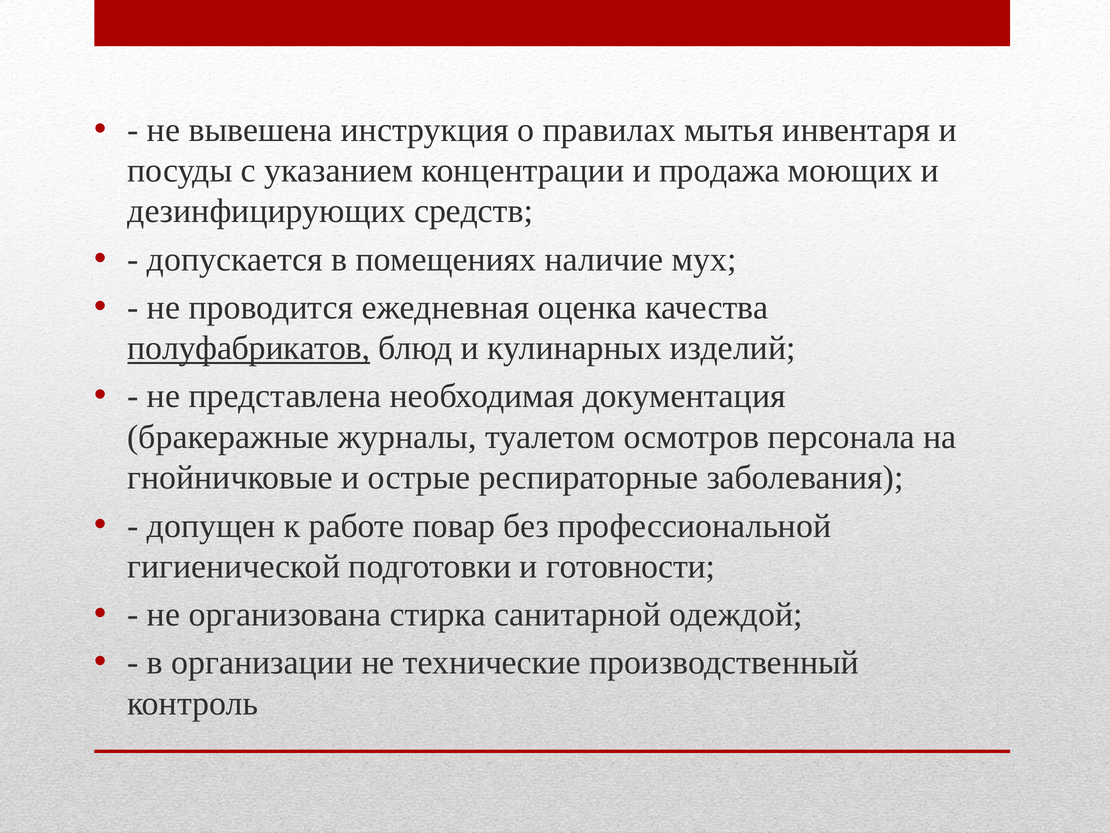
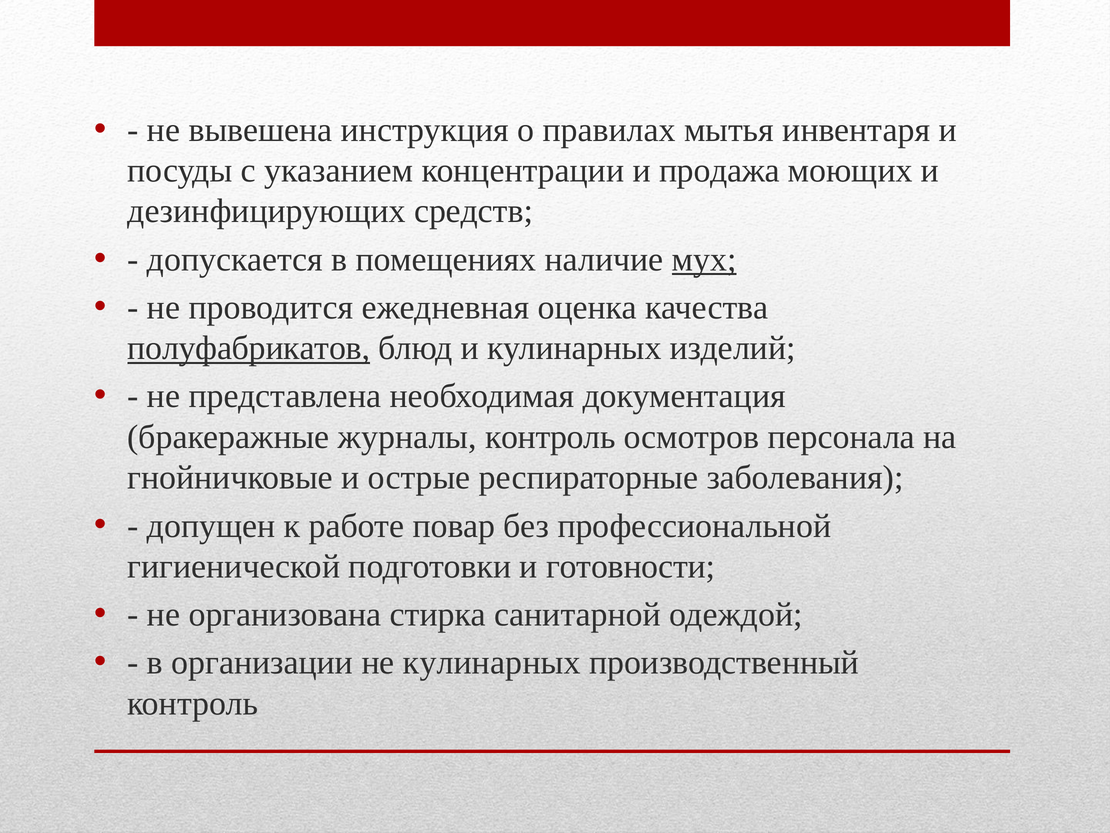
мух underline: none -> present
журналы туалетом: туалетом -> контроль
не технические: технические -> кулинарных
